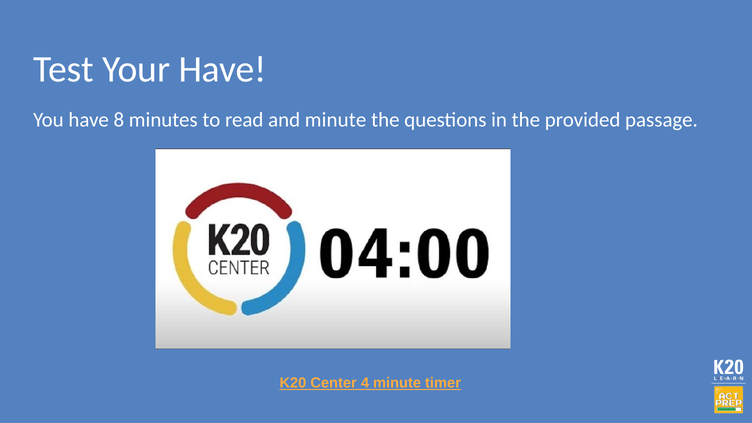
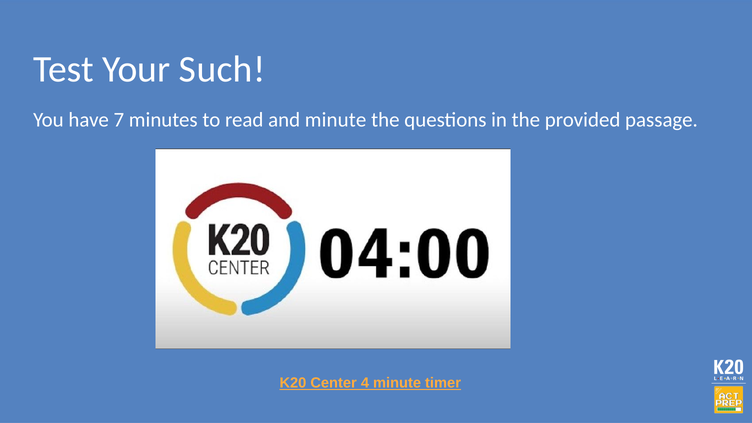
Your Have: Have -> Such
8: 8 -> 7
